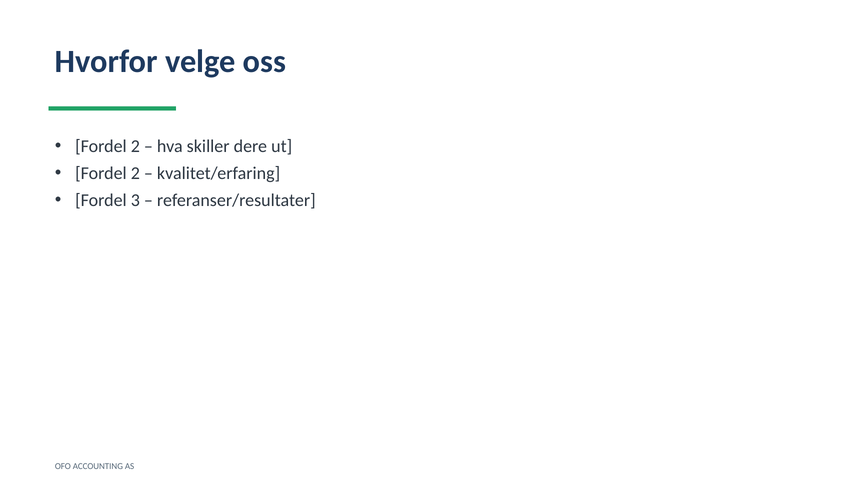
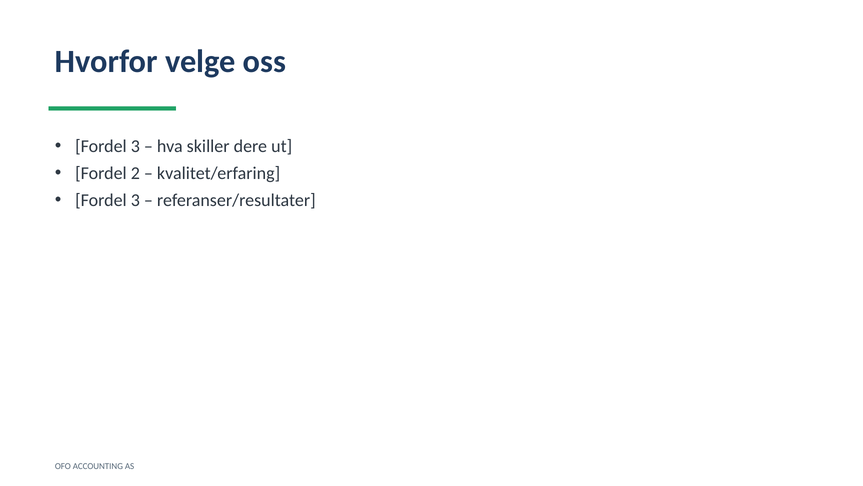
2 at (135, 146): 2 -> 3
